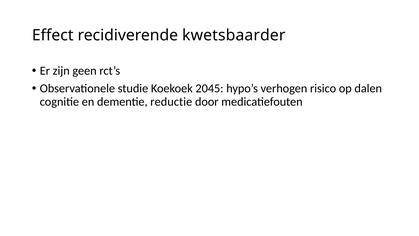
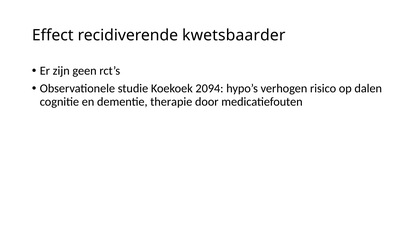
2045: 2045 -> 2094
reductie: reductie -> therapie
